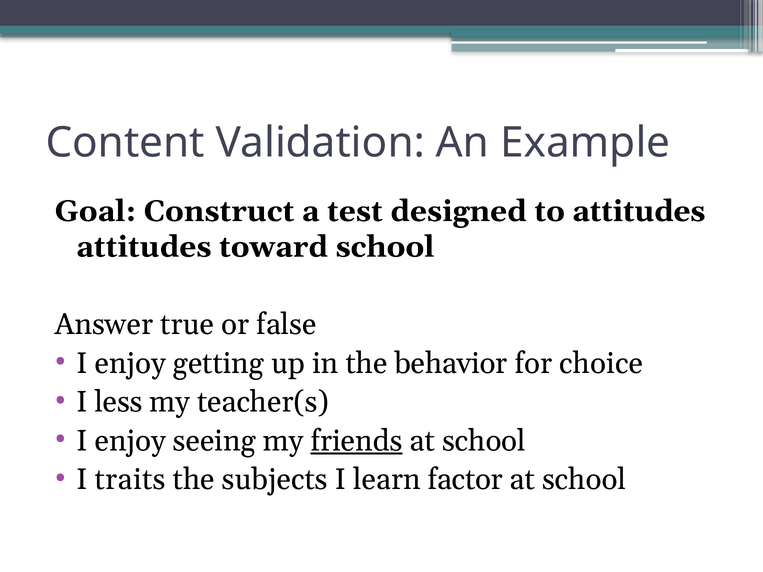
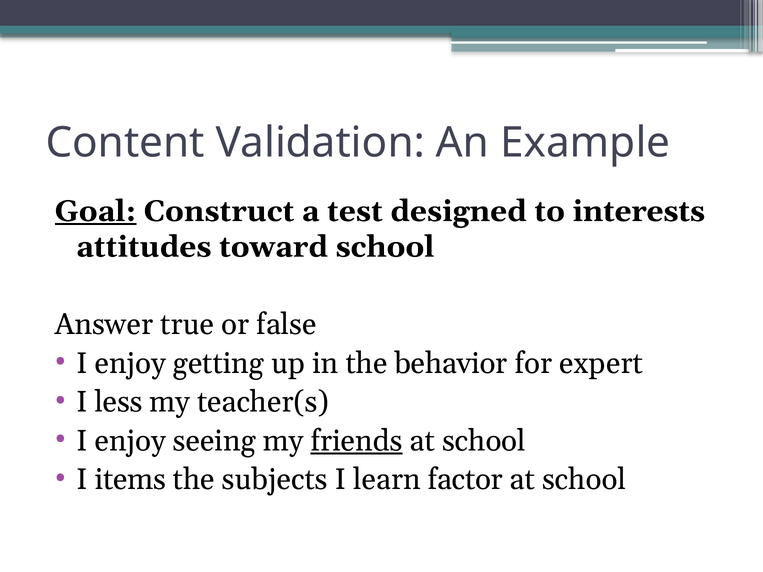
Goal underline: none -> present
to attitudes: attitudes -> interests
choice: choice -> expert
traits: traits -> items
